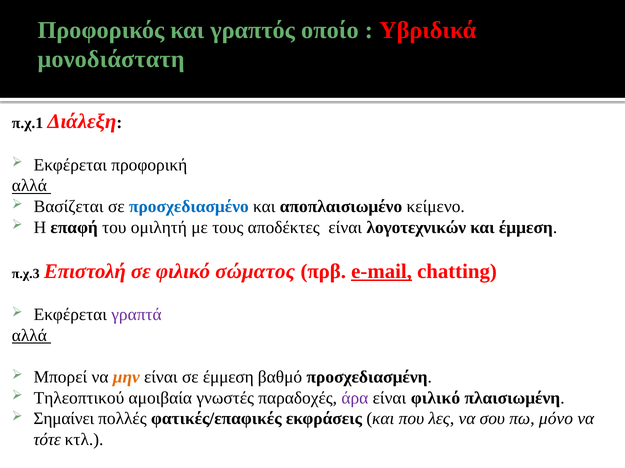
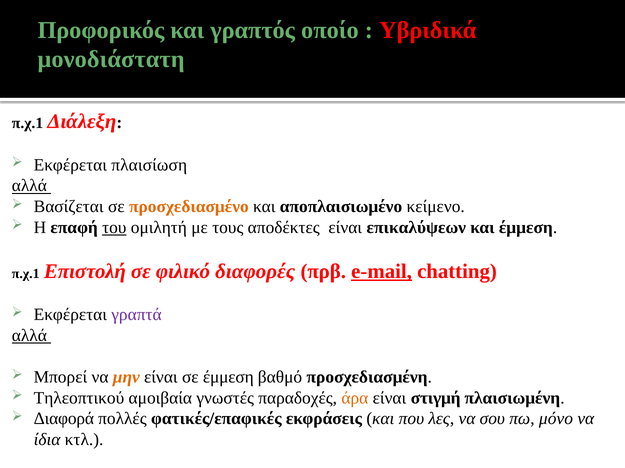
προφορική: προφορική -> πλαισίωση
προσχεδιασμένο colour: blue -> orange
του underline: none -> present
λογοτεχνικών: λογοτεχνικών -> επικαλύψεων
π.χ.3 at (26, 274): π.χ.3 -> π.χ.1
σώματος: σώματος -> διαφορές
άρα colour: purple -> orange
είναι φιλικό: φιλικό -> στιγμή
Σημαίνει: Σημαίνει -> Διαφορά
τότε: τότε -> ίδια
